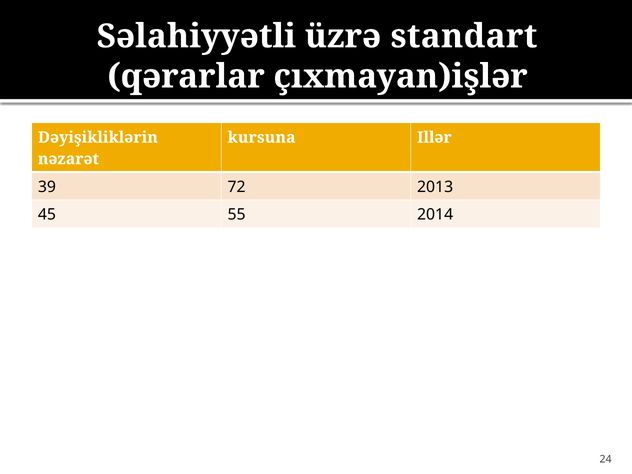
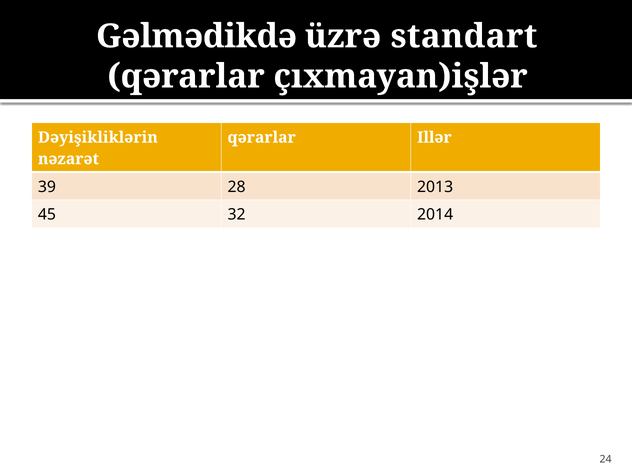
Səlahiyyətli: Səlahiyyətli -> Gəlmədikdə
kursuna at (262, 137): kursuna -> qərarlar
72: 72 -> 28
55: 55 -> 32
